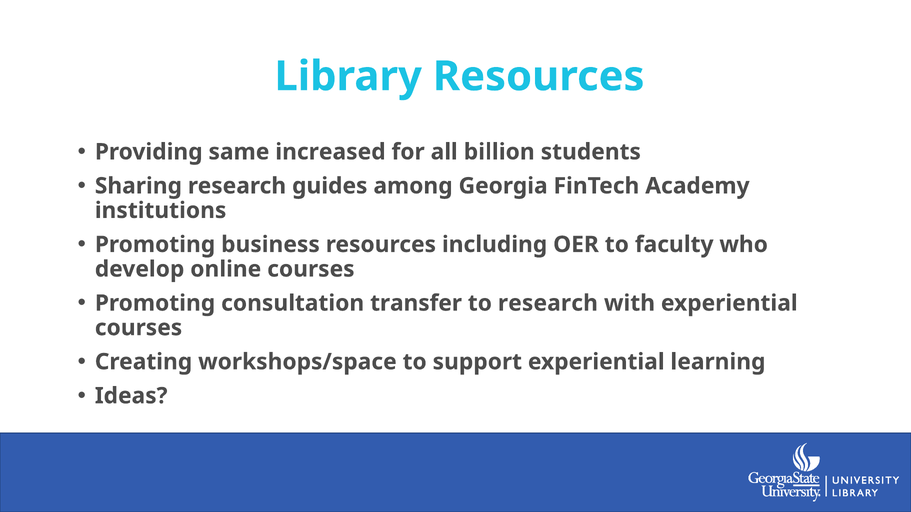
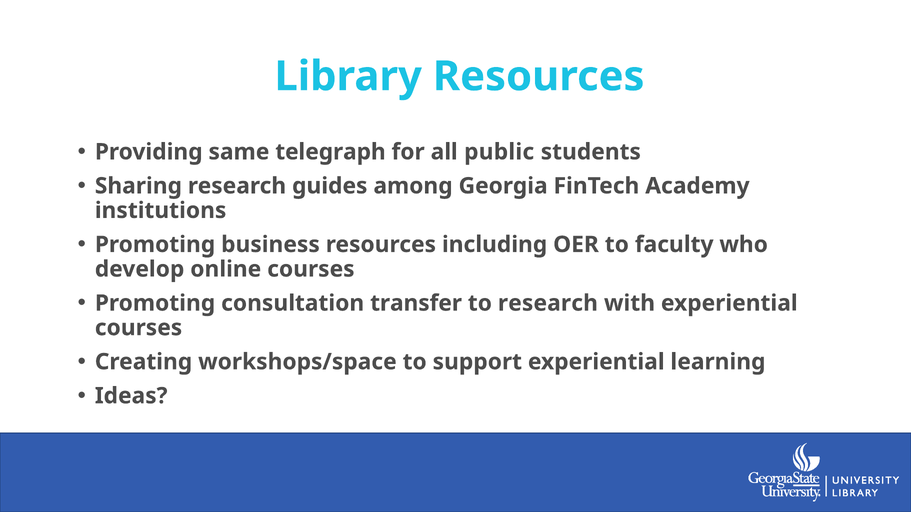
increased: increased -> telegraph
billion: billion -> public
